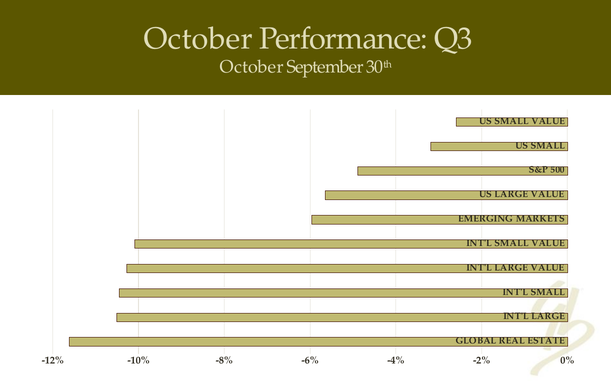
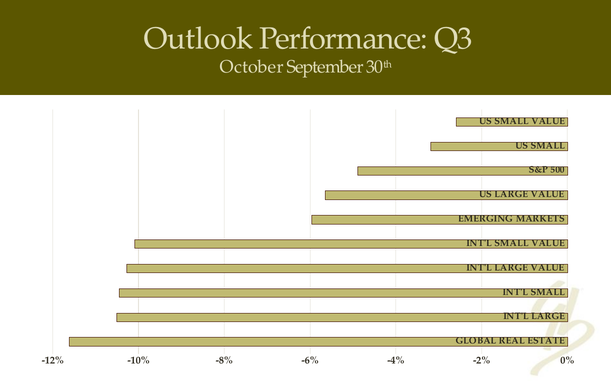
October at (198, 39): October -> Outlook
